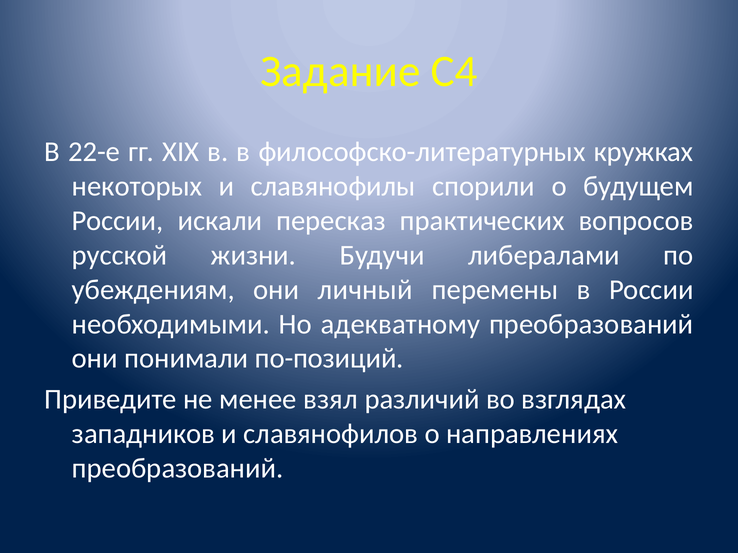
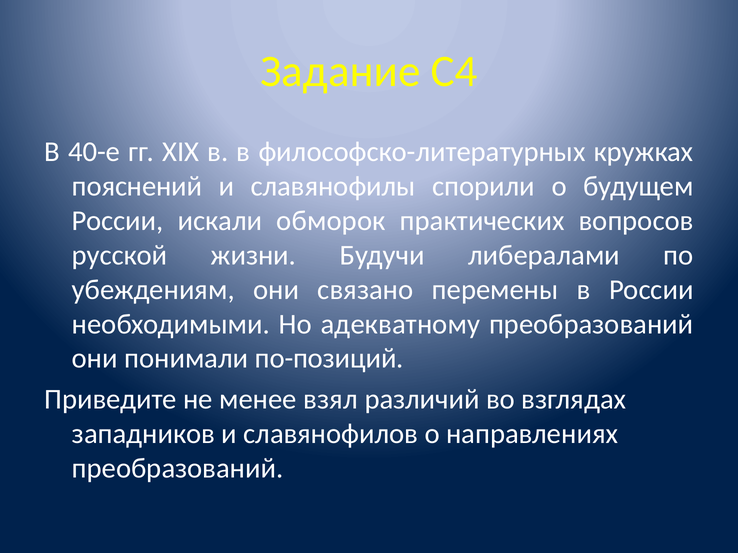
22-е: 22-е -> 40-е
некоторых: некоторых -> пояснений
пересказ: пересказ -> обморок
личный: личный -> связано
